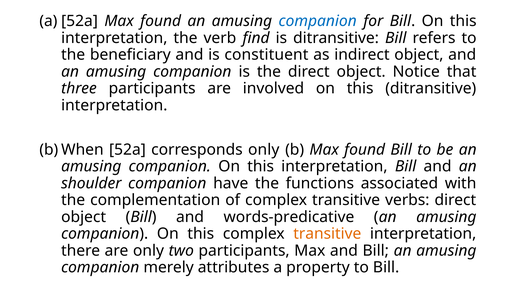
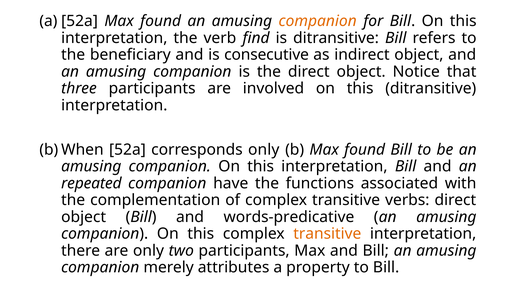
companion at (318, 21) colour: blue -> orange
constituent: constituent -> consecutive
shoulder: shoulder -> repeated
